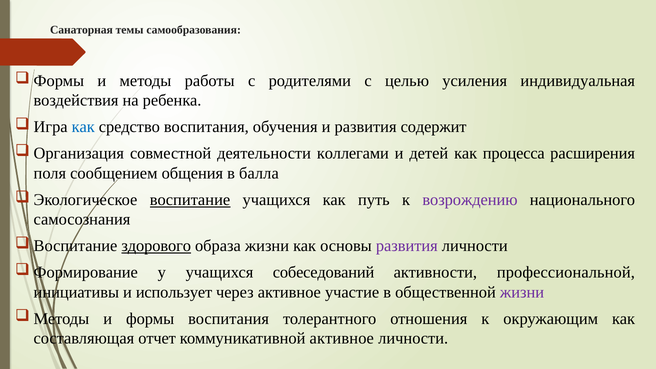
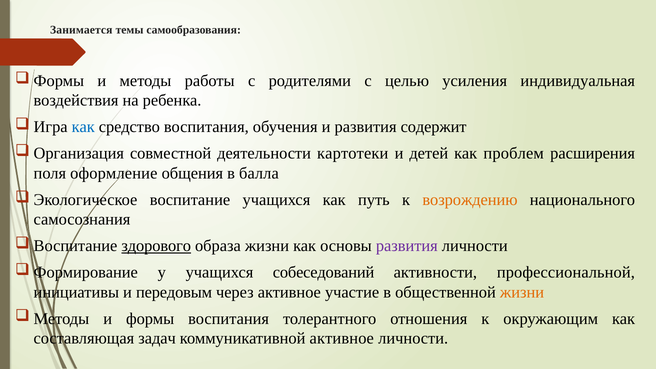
Санаторная: Санаторная -> Занимается
коллегами: коллегами -> картотеки
процесса: процесса -> проблем
сообщением: сообщением -> оформление
воспитание underline: present -> none
возрождению colour: purple -> orange
использует: использует -> передовым
жизни at (522, 292) colour: purple -> orange
отчет: отчет -> задач
